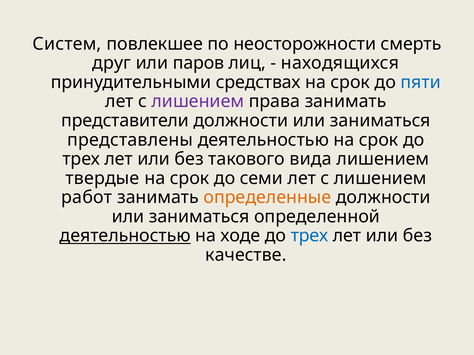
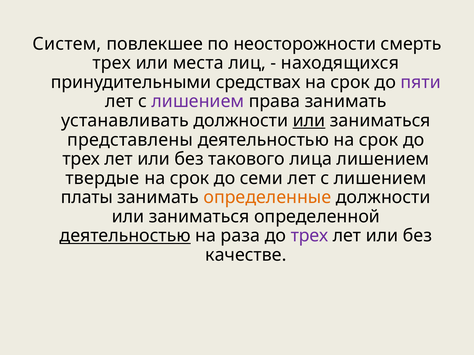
друг at (112, 63): друг -> трех
паров: паров -> места
пяти colour: blue -> purple
представители: представители -> устанавливать
или at (309, 121) underline: none -> present
вида: вида -> лица
работ: работ -> платы
ходе: ходе -> раза
трех at (310, 236) colour: blue -> purple
